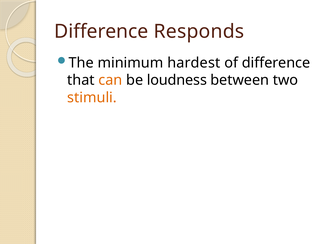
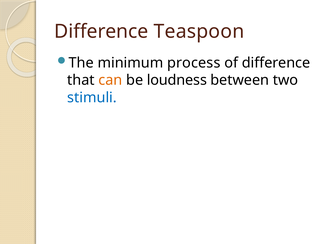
Responds: Responds -> Teaspoon
hardest: hardest -> process
stimuli colour: orange -> blue
